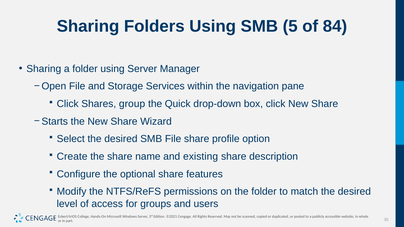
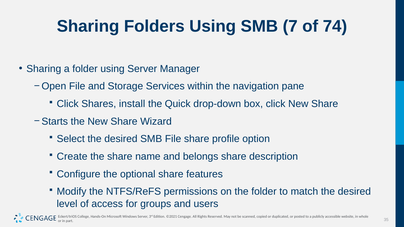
5: 5 -> 7
84: 84 -> 74
group: group -> install
existing: existing -> belongs
